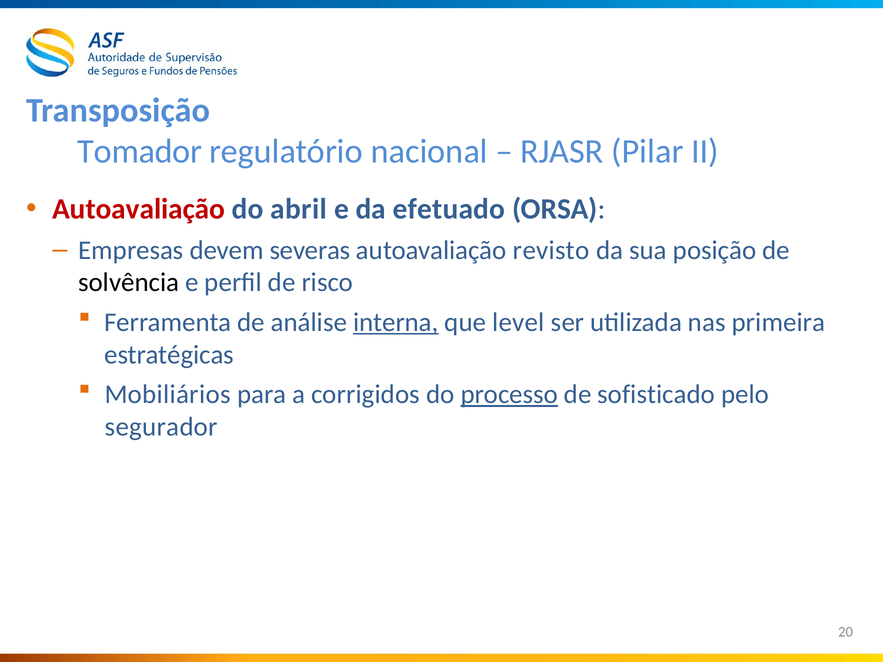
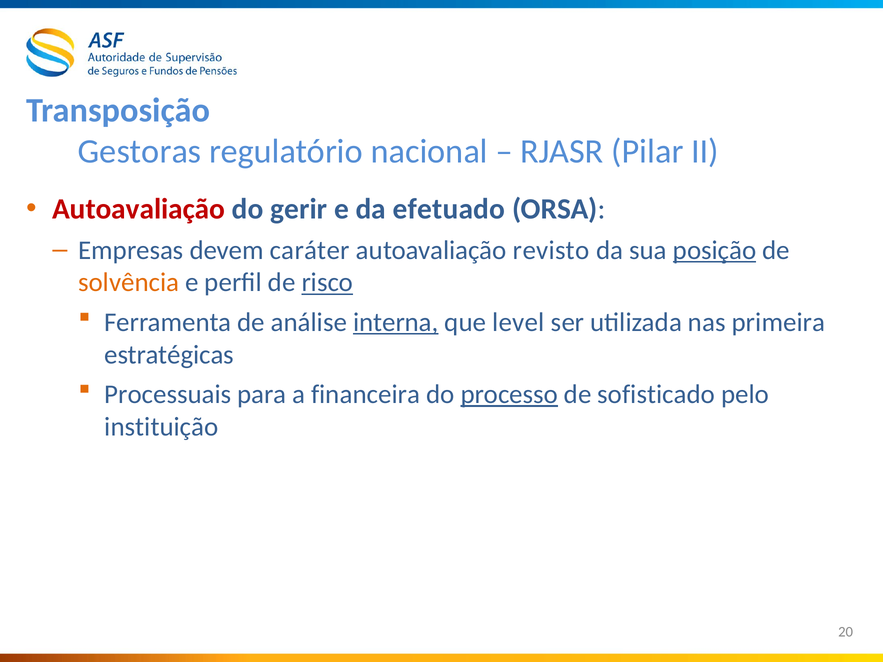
Tomador: Tomador -> Gestoras
abril: abril -> gerir
severas: severas -> caráter
posição underline: none -> present
solvência colour: black -> orange
risco underline: none -> present
Mobiliários: Mobiliários -> Processuais
corrigidos: corrigidos -> financeira
segurador: segurador -> instituição
